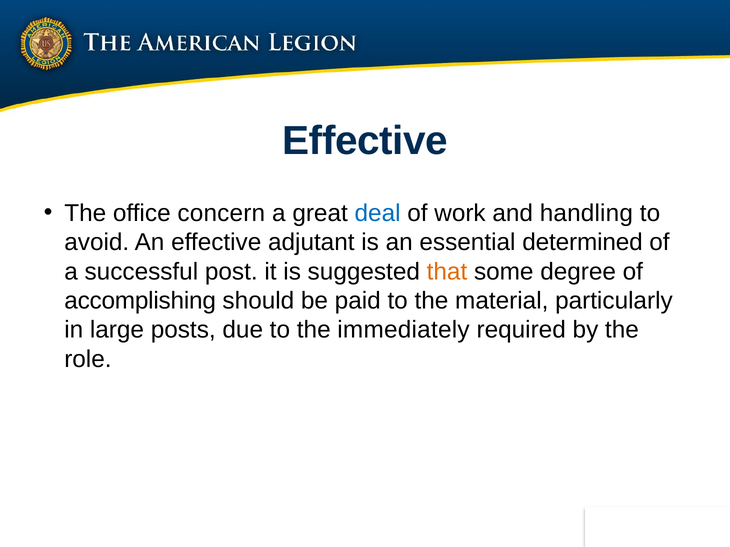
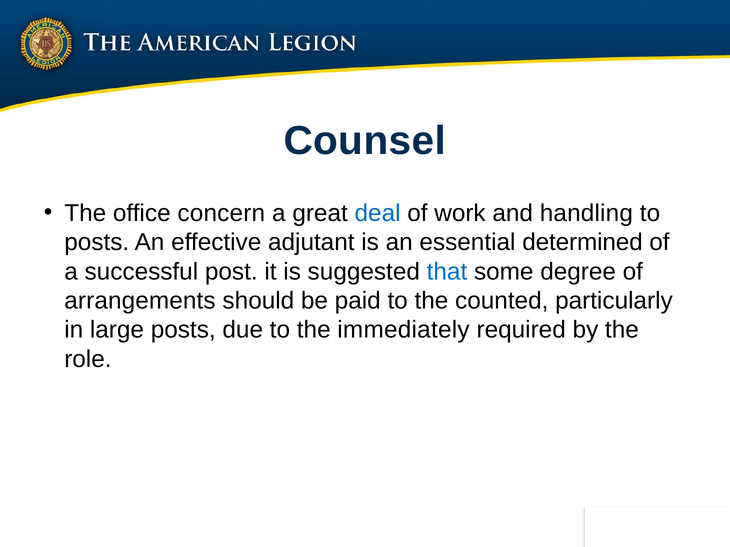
Effective at (365, 141): Effective -> Counsel
avoid at (97, 243): avoid -> posts
that colour: orange -> blue
accomplishing: accomplishing -> arrangements
material: material -> counted
